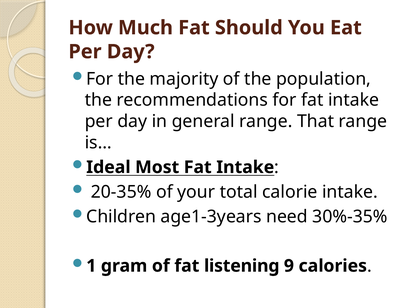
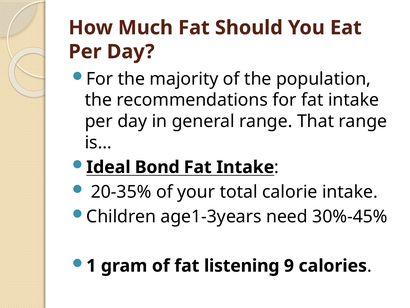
Most: Most -> Bond
30%-35%: 30%-35% -> 30%-45%
